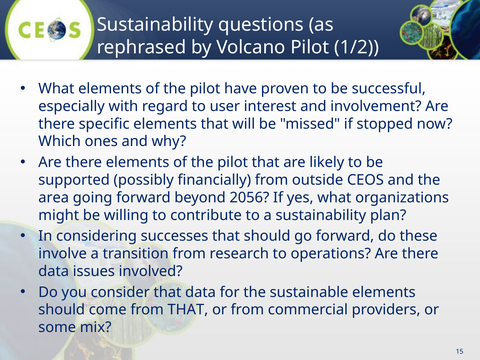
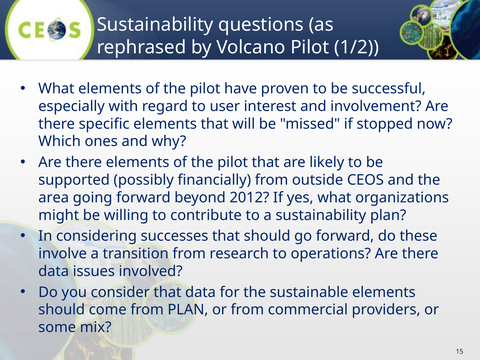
2056: 2056 -> 2012
from THAT: THAT -> PLAN
